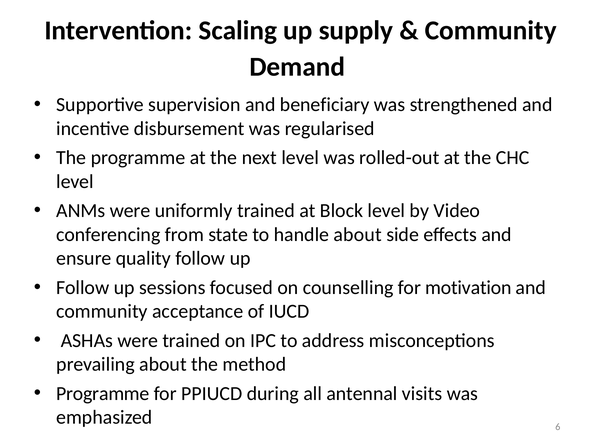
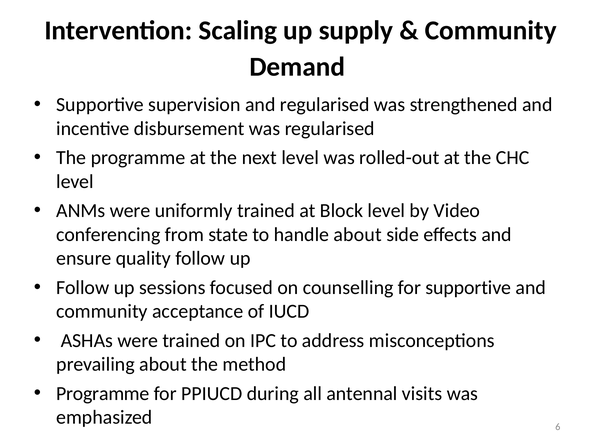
and beneficiary: beneficiary -> regularised
for motivation: motivation -> supportive
